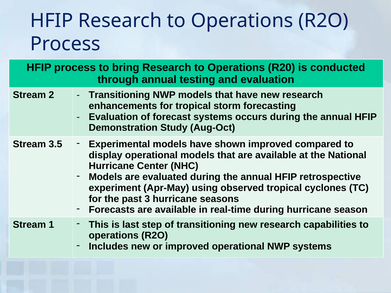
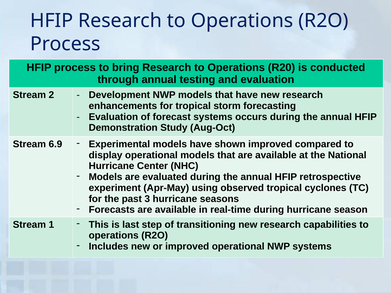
Transitioning at (119, 95): Transitioning -> Development
3.5: 3.5 -> 6.9
